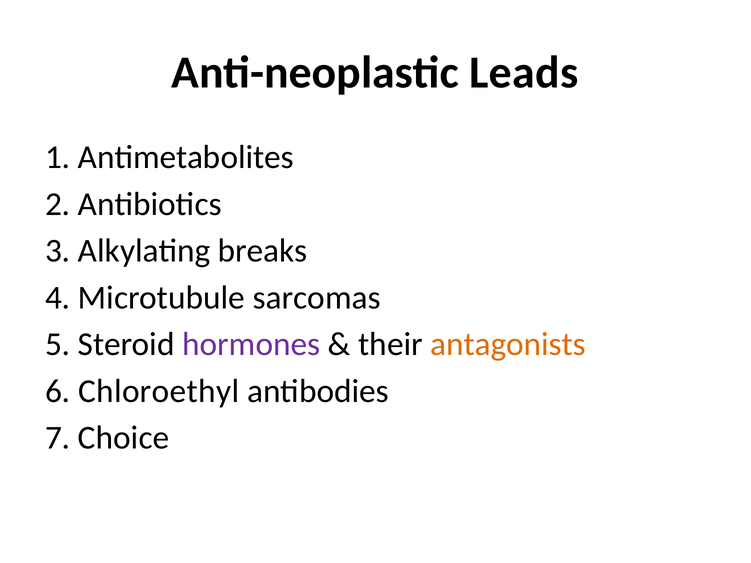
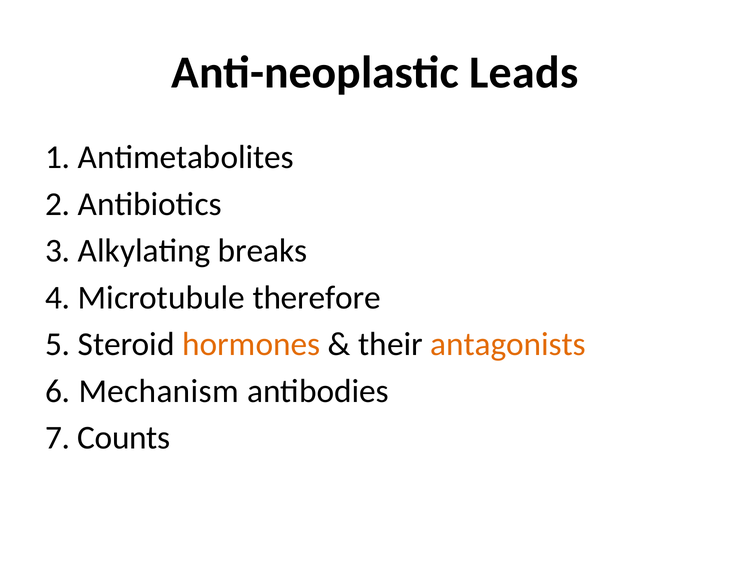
sarcomas: sarcomas -> therefore
hormones colour: purple -> orange
Chloroethyl: Chloroethyl -> Mechanism
Choice: Choice -> Counts
